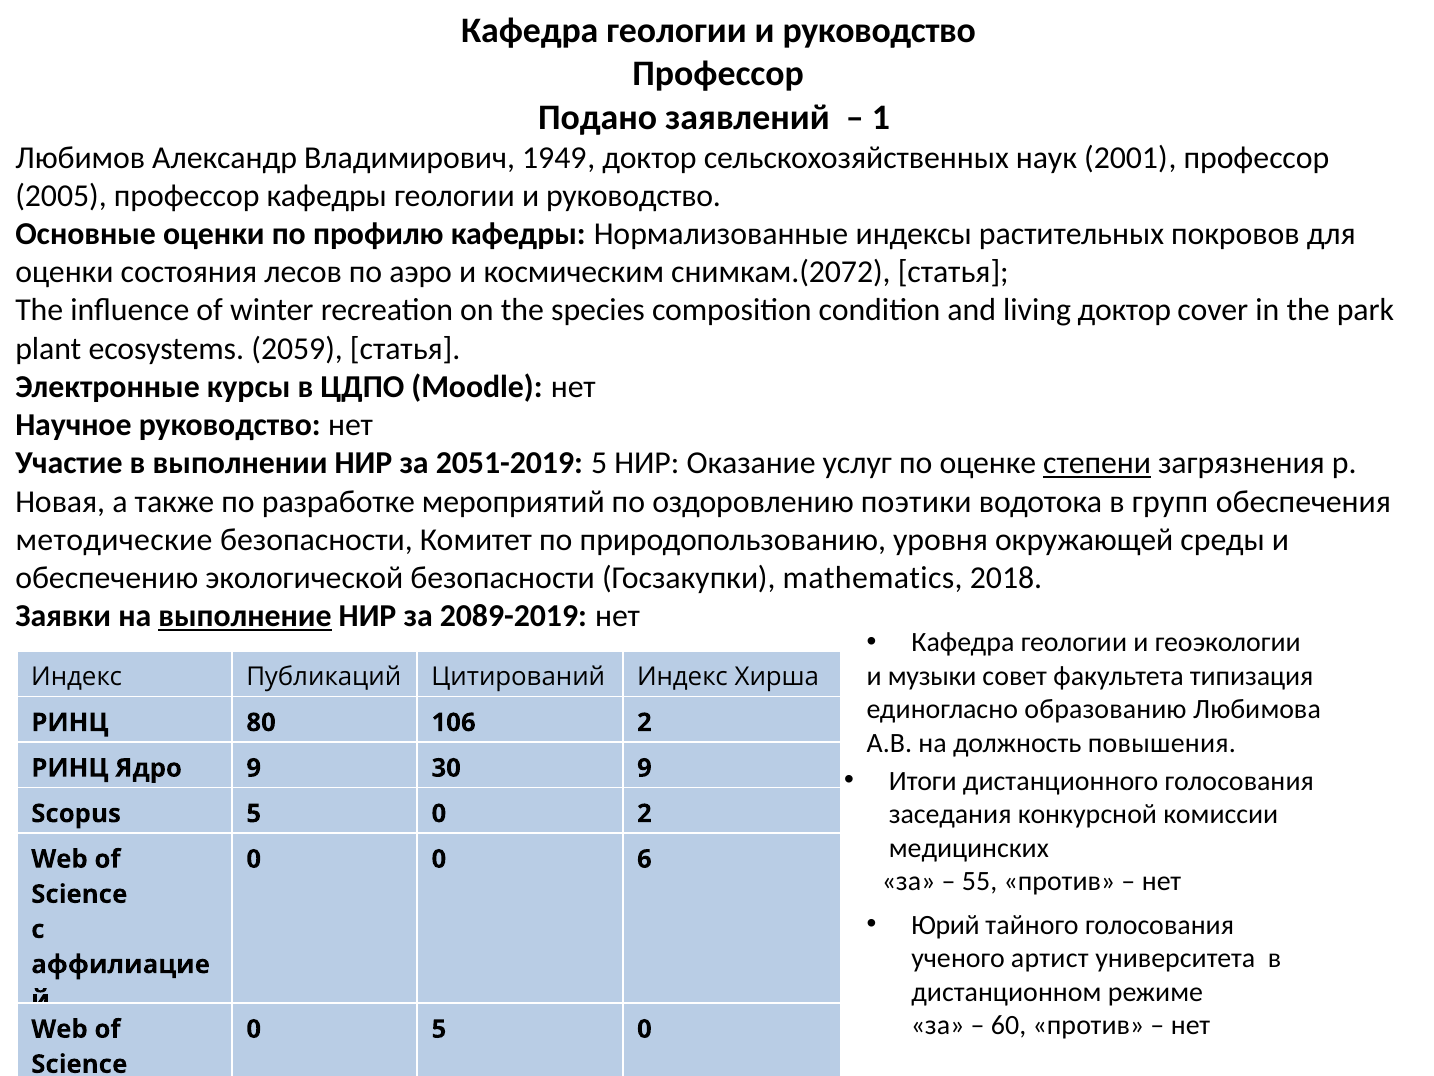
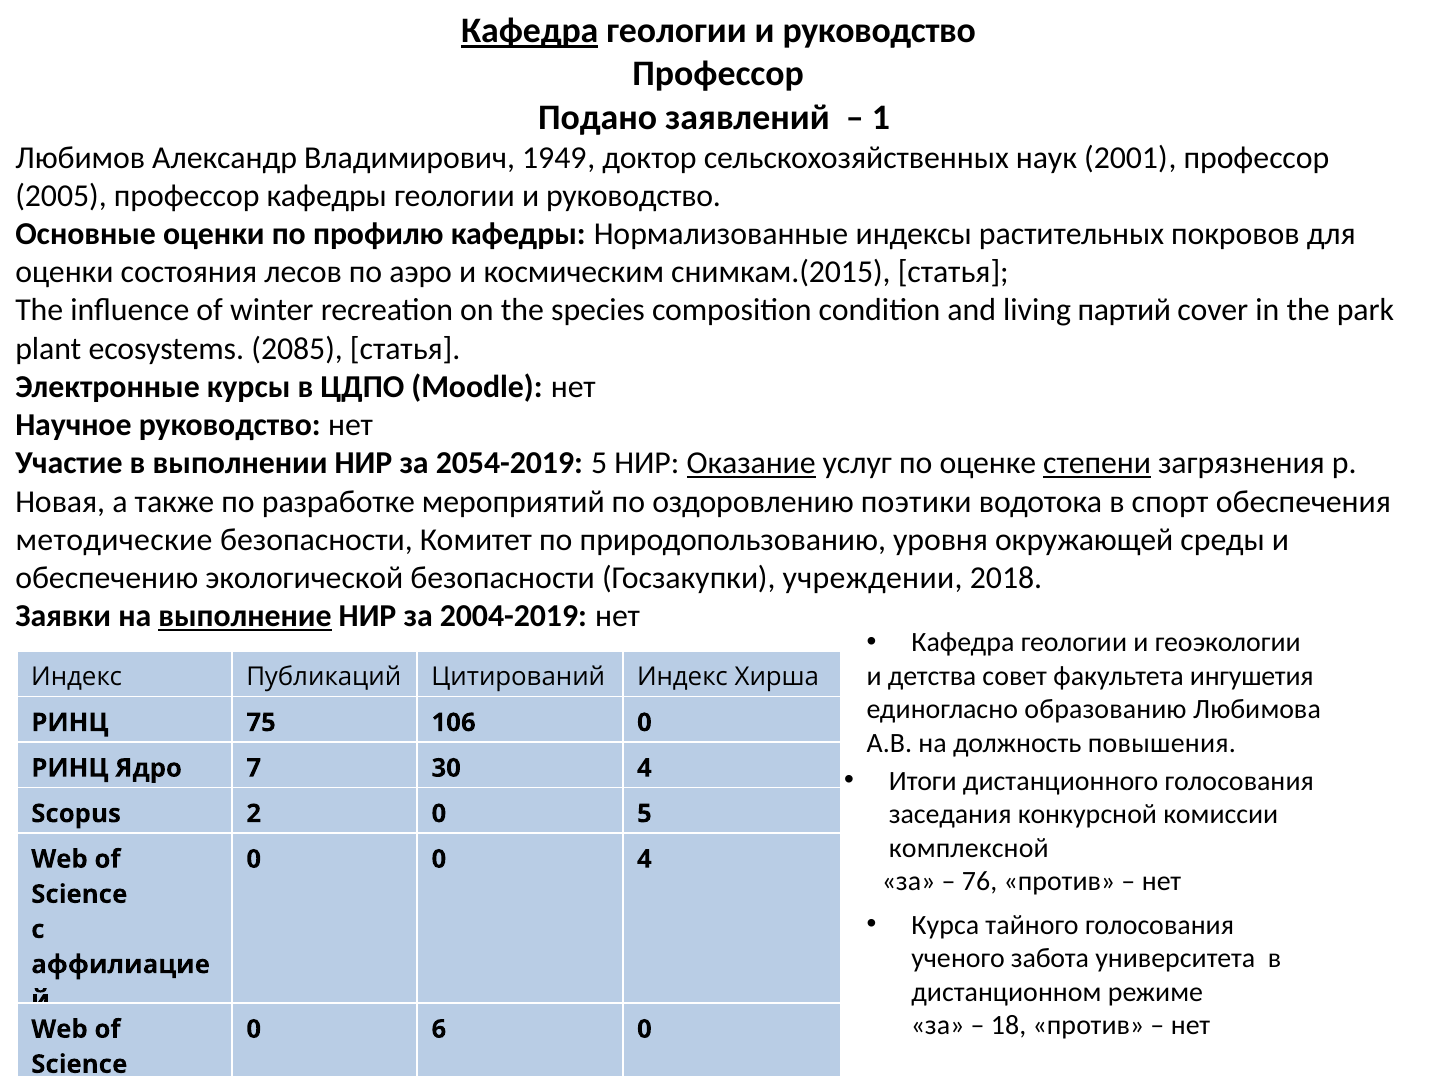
Кафедра at (530, 31) underline: none -> present
снимкам.(2072: снимкам.(2072 -> снимкам.(2015
living доктор: доктор -> партий
2059: 2059 -> 2085
2051-2019: 2051-2019 -> 2054-2019
Оказание underline: none -> present
групп: групп -> спорт
mathematics: mathematics -> учреждении
2089-2019: 2089-2019 -> 2004-2019
музыки: музыки -> детства
типизация: типизация -> ингушетия
80: 80 -> 75
106 2: 2 -> 0
Ядро 9: 9 -> 7
30 9: 9 -> 4
Scopus 5: 5 -> 2
0 2: 2 -> 5
медицинских: медицинских -> комплексной
0 6: 6 -> 4
55: 55 -> 76
Юрий: Юрий -> Курса
артист: артист -> забота
60: 60 -> 18
0 5: 5 -> 6
